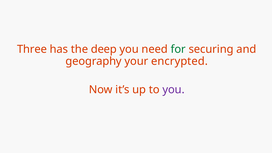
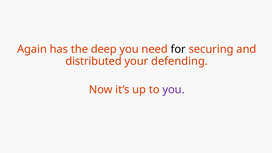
Three: Three -> Again
for colour: green -> black
geography: geography -> distributed
encrypted: encrypted -> defending
